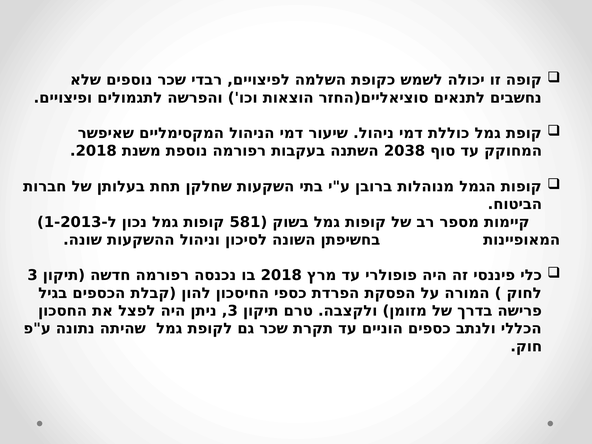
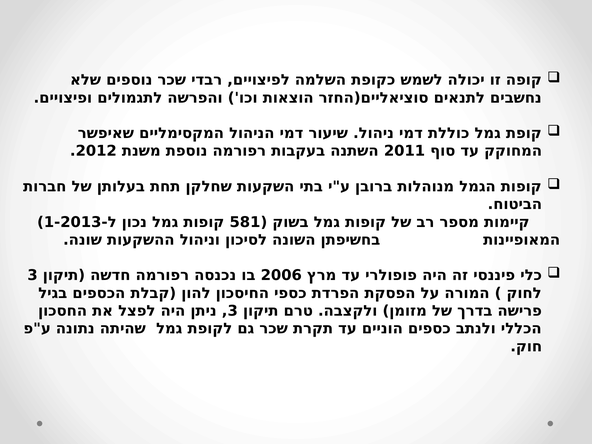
2018 at (96, 151): 2018 -> 2012
2038: 2038 -> 2011
2018 at (281, 275): 2018 -> 2006
